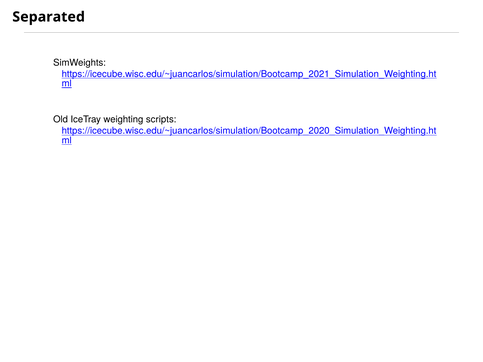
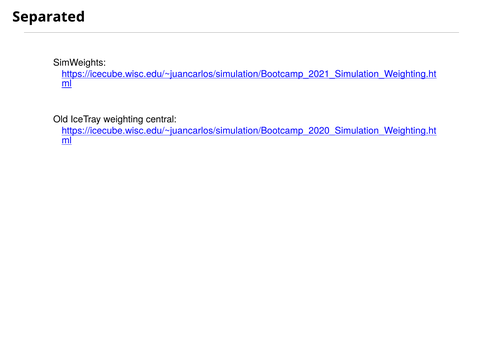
scripts: scripts -> central
